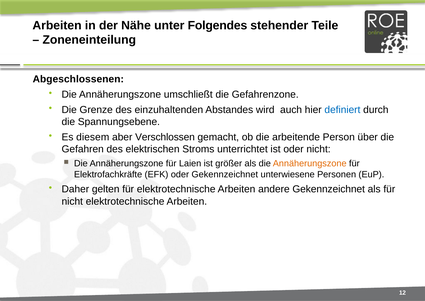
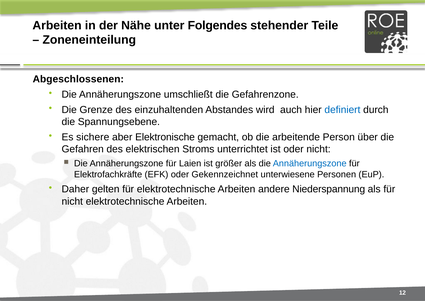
diesem: diesem -> sichere
Verschlossen: Verschlossen -> Elektronische
Annäherungszone at (310, 163) colour: orange -> blue
andere Gekennzeichnet: Gekennzeichnet -> Niederspannung
